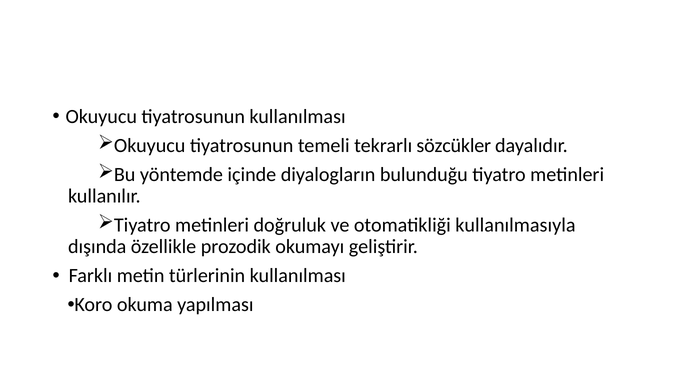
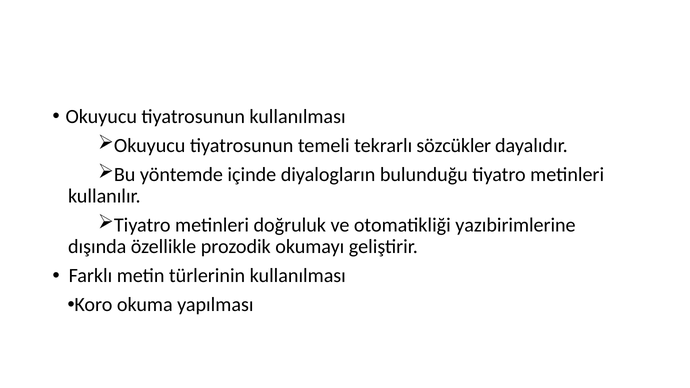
kullanılmasıyla: kullanılmasıyla -> yazıbirimlerine
